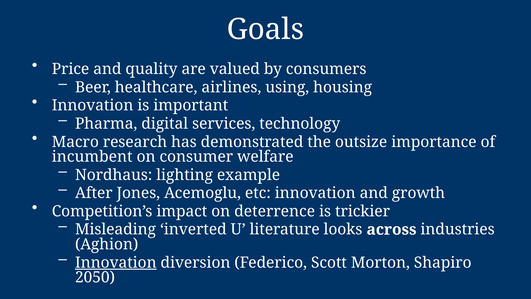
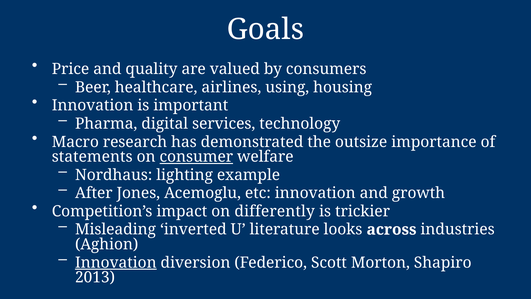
incumbent: incumbent -> statements
consumer underline: none -> present
deterrence: deterrence -> differently
2050: 2050 -> 2013
